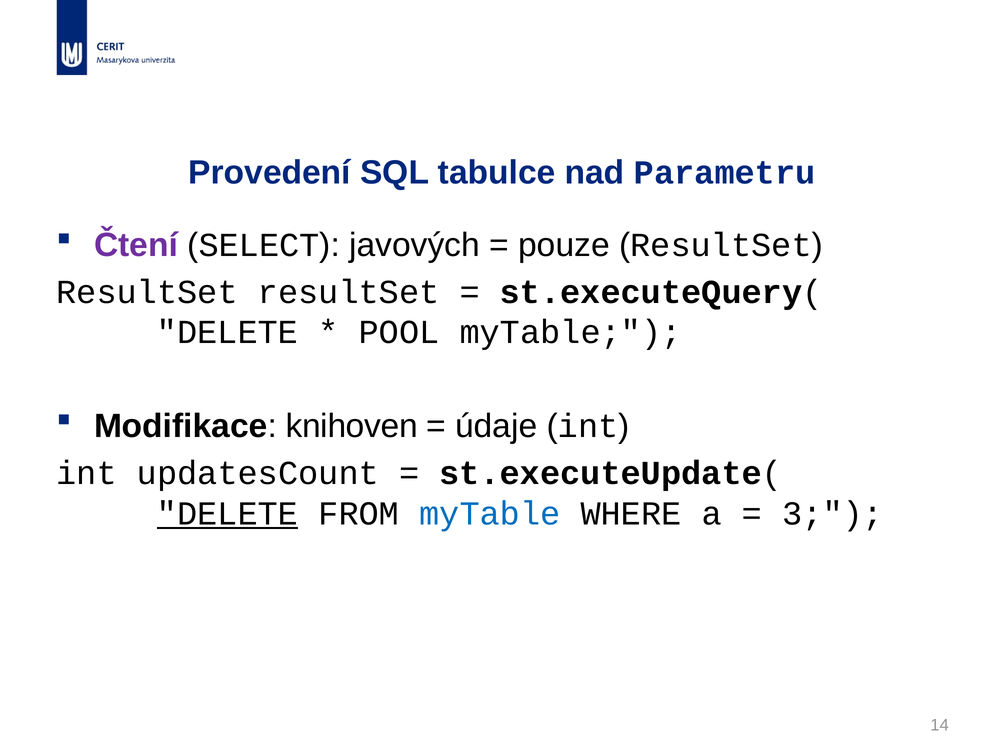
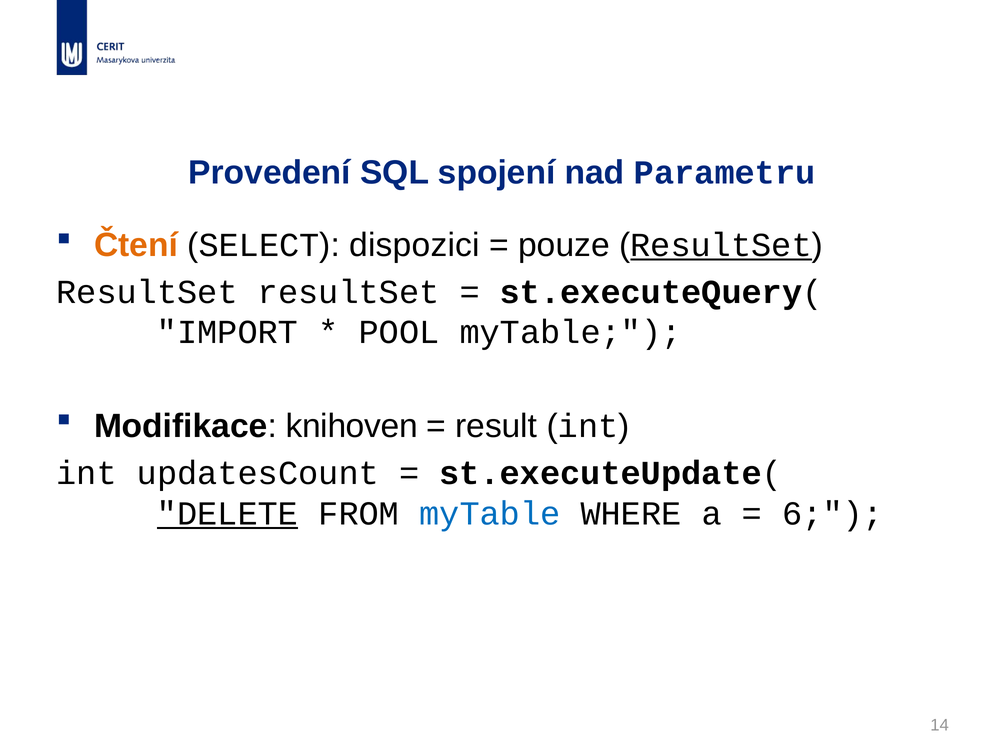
tabulce: tabulce -> spojení
Čtení colour: purple -> orange
javových: javových -> dispozici
ResultSet at (721, 245) underline: none -> present
DELETE at (228, 332): DELETE -> IMPORT
údaje: údaje -> result
3: 3 -> 6
